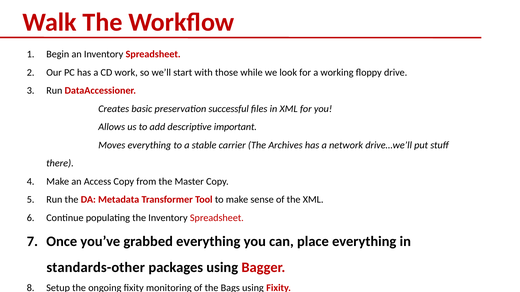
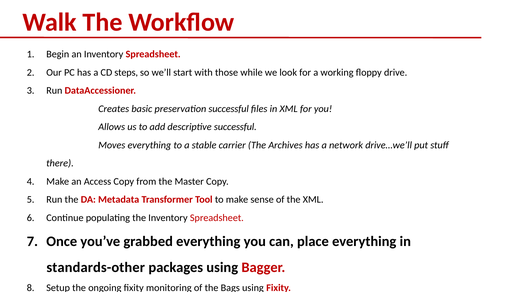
work: work -> steps
descriptive important: important -> successful
